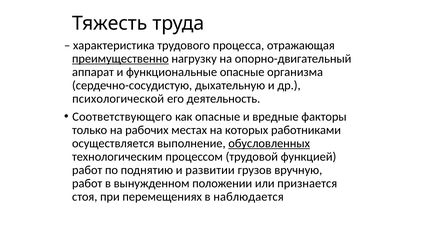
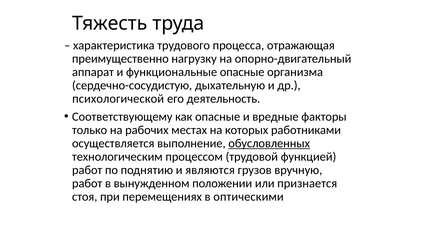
преимущественно underline: present -> none
Соответствующего: Соответствующего -> Соответствующему
развитии: развитии -> являются
наблюдается: наблюдается -> оптическими
